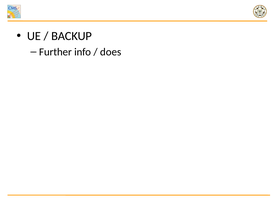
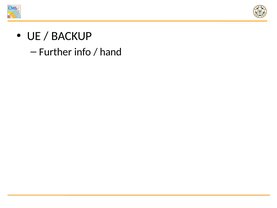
does: does -> hand
